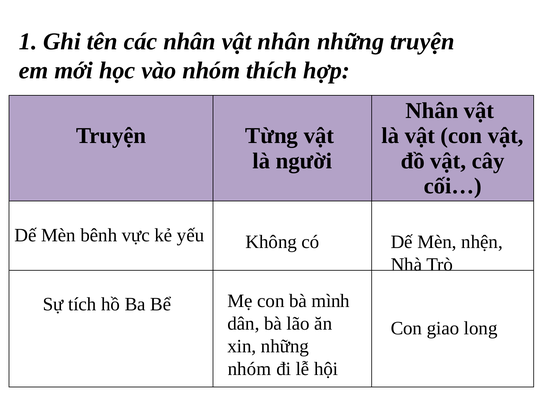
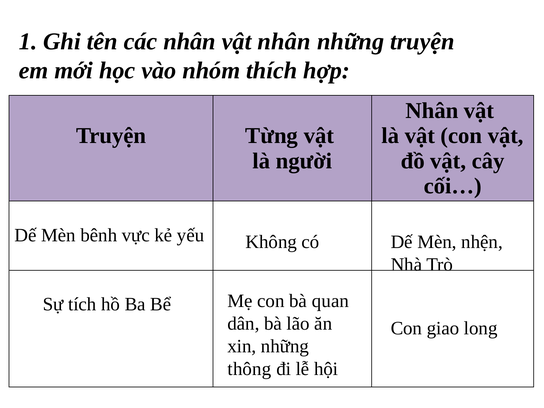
mình: mình -> quan
nhóm at (249, 369): nhóm -> thông
